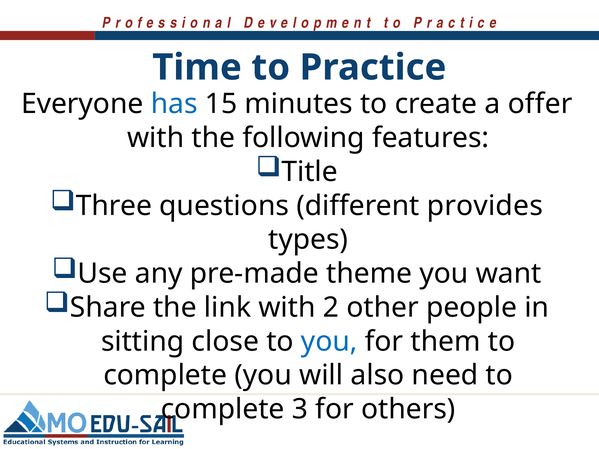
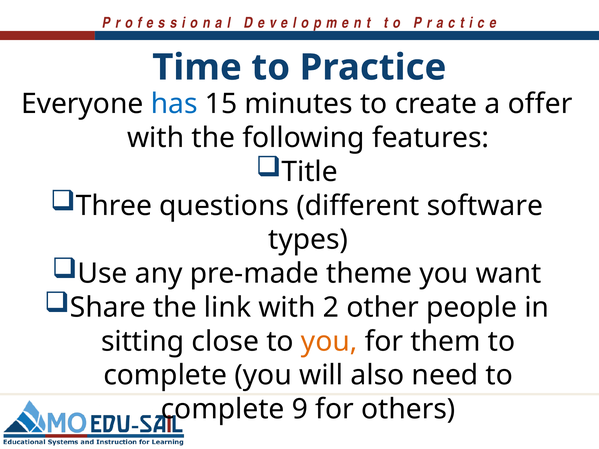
provides: provides -> software
you at (329, 342) colour: blue -> orange
3: 3 -> 9
